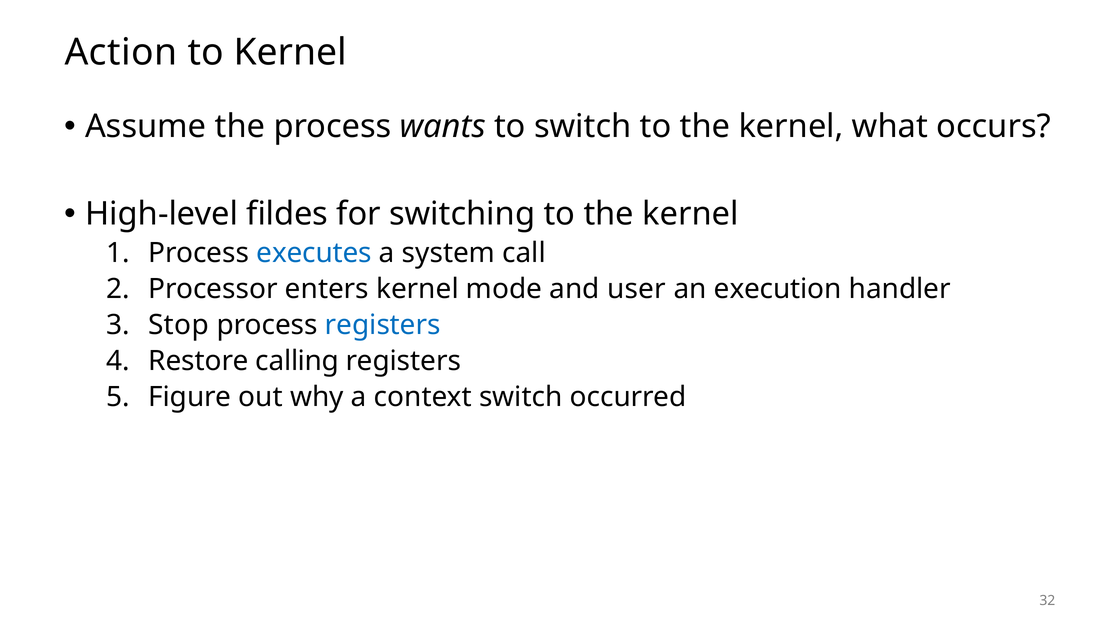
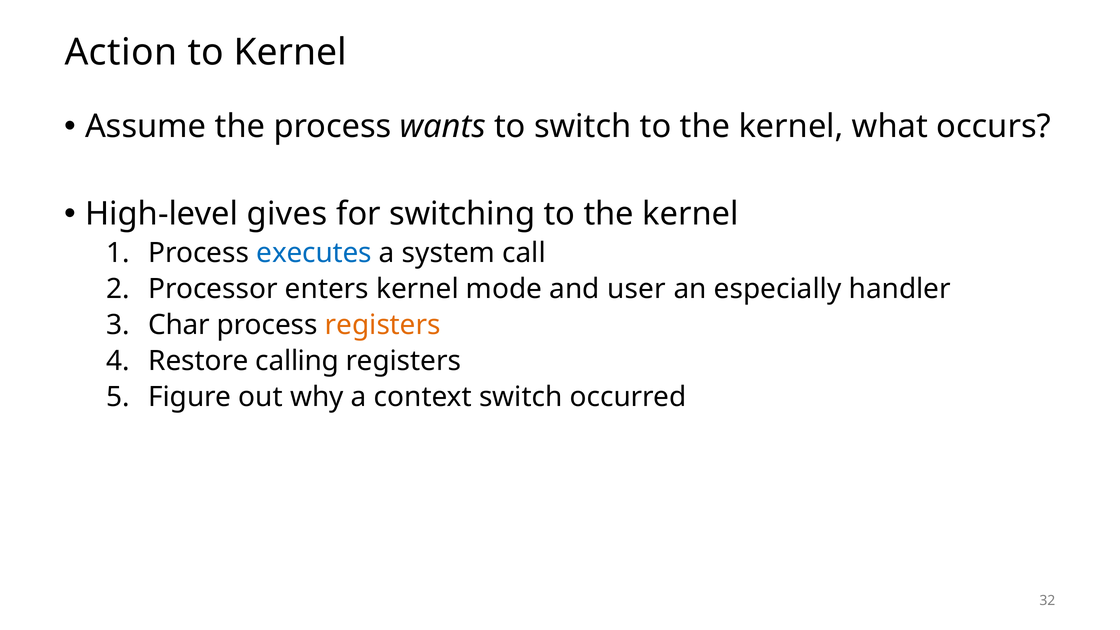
fildes: fildes -> gives
execution: execution -> especially
Stop: Stop -> Char
registers at (383, 325) colour: blue -> orange
